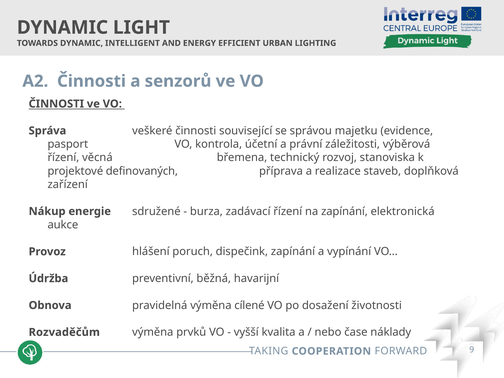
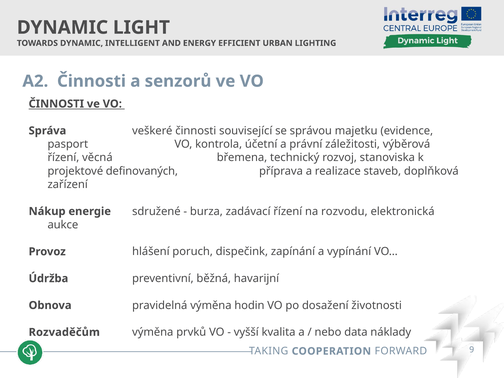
na zapínání: zapínání -> rozvodu
cílené: cílené -> hodin
čase: čase -> data
